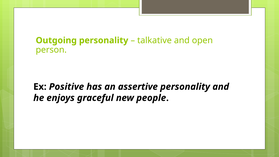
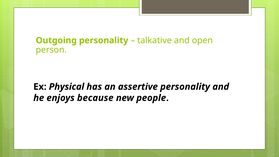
Positive: Positive -> Physical
graceful: graceful -> because
